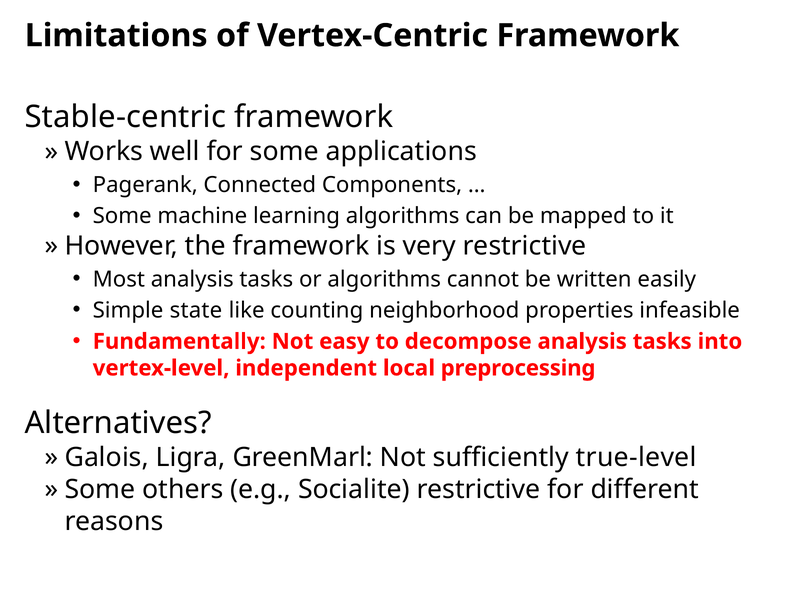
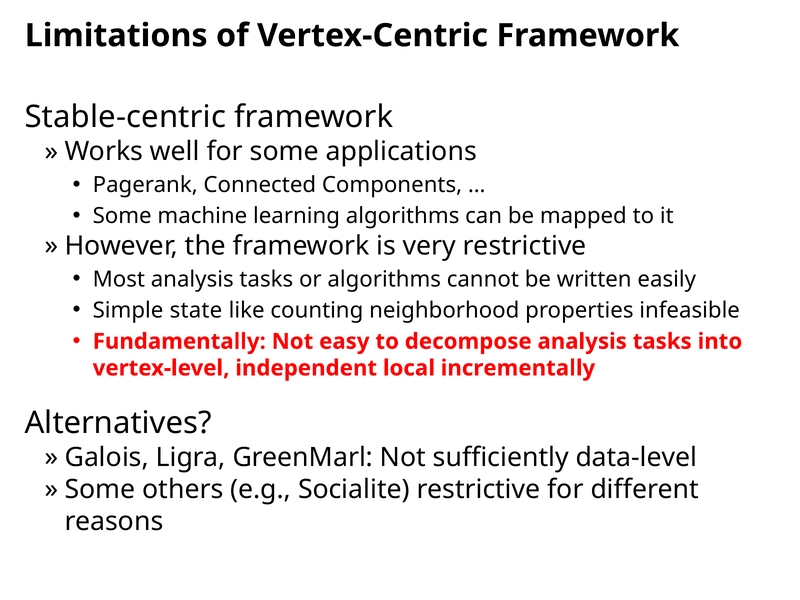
preprocessing: preprocessing -> incrementally
true-level: true-level -> data-level
